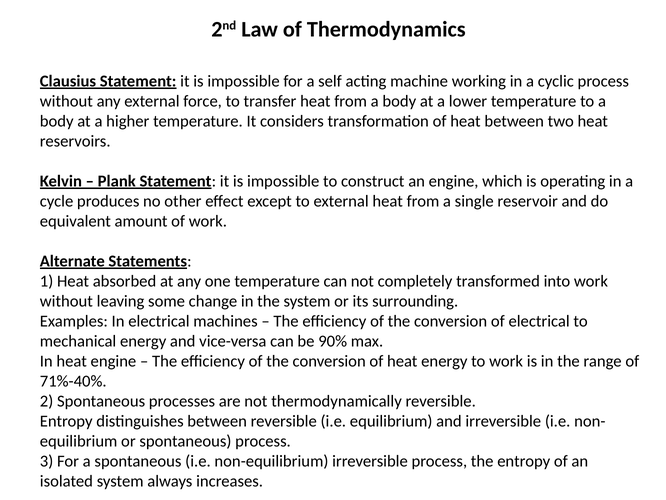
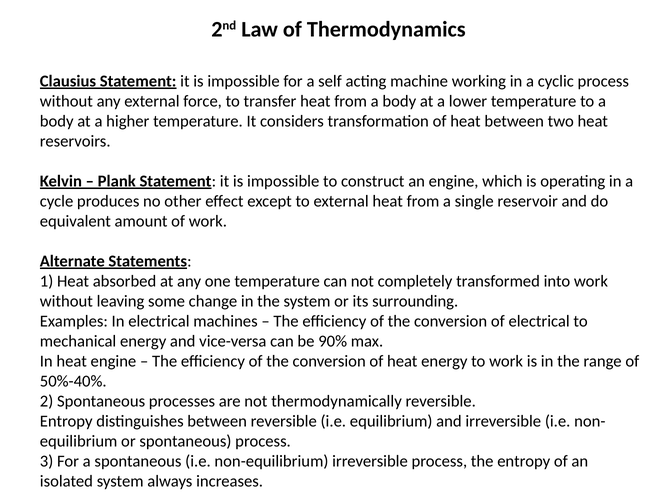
71%-40%: 71%-40% -> 50%-40%
